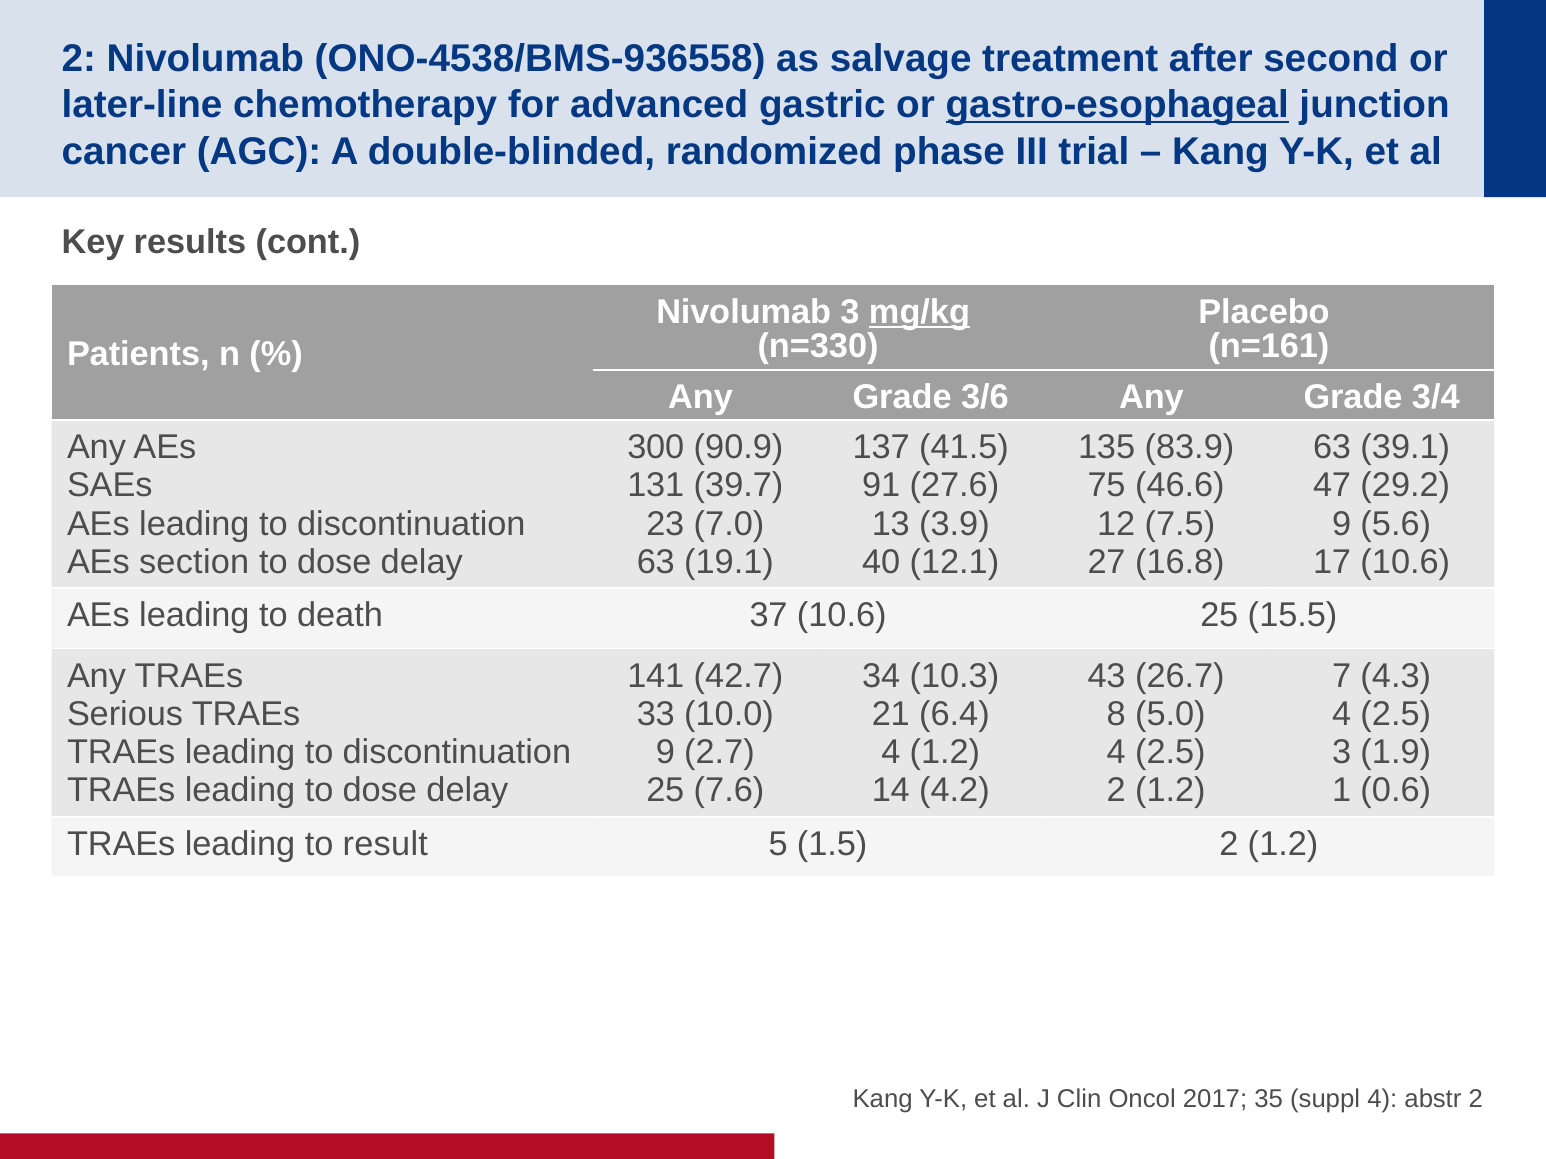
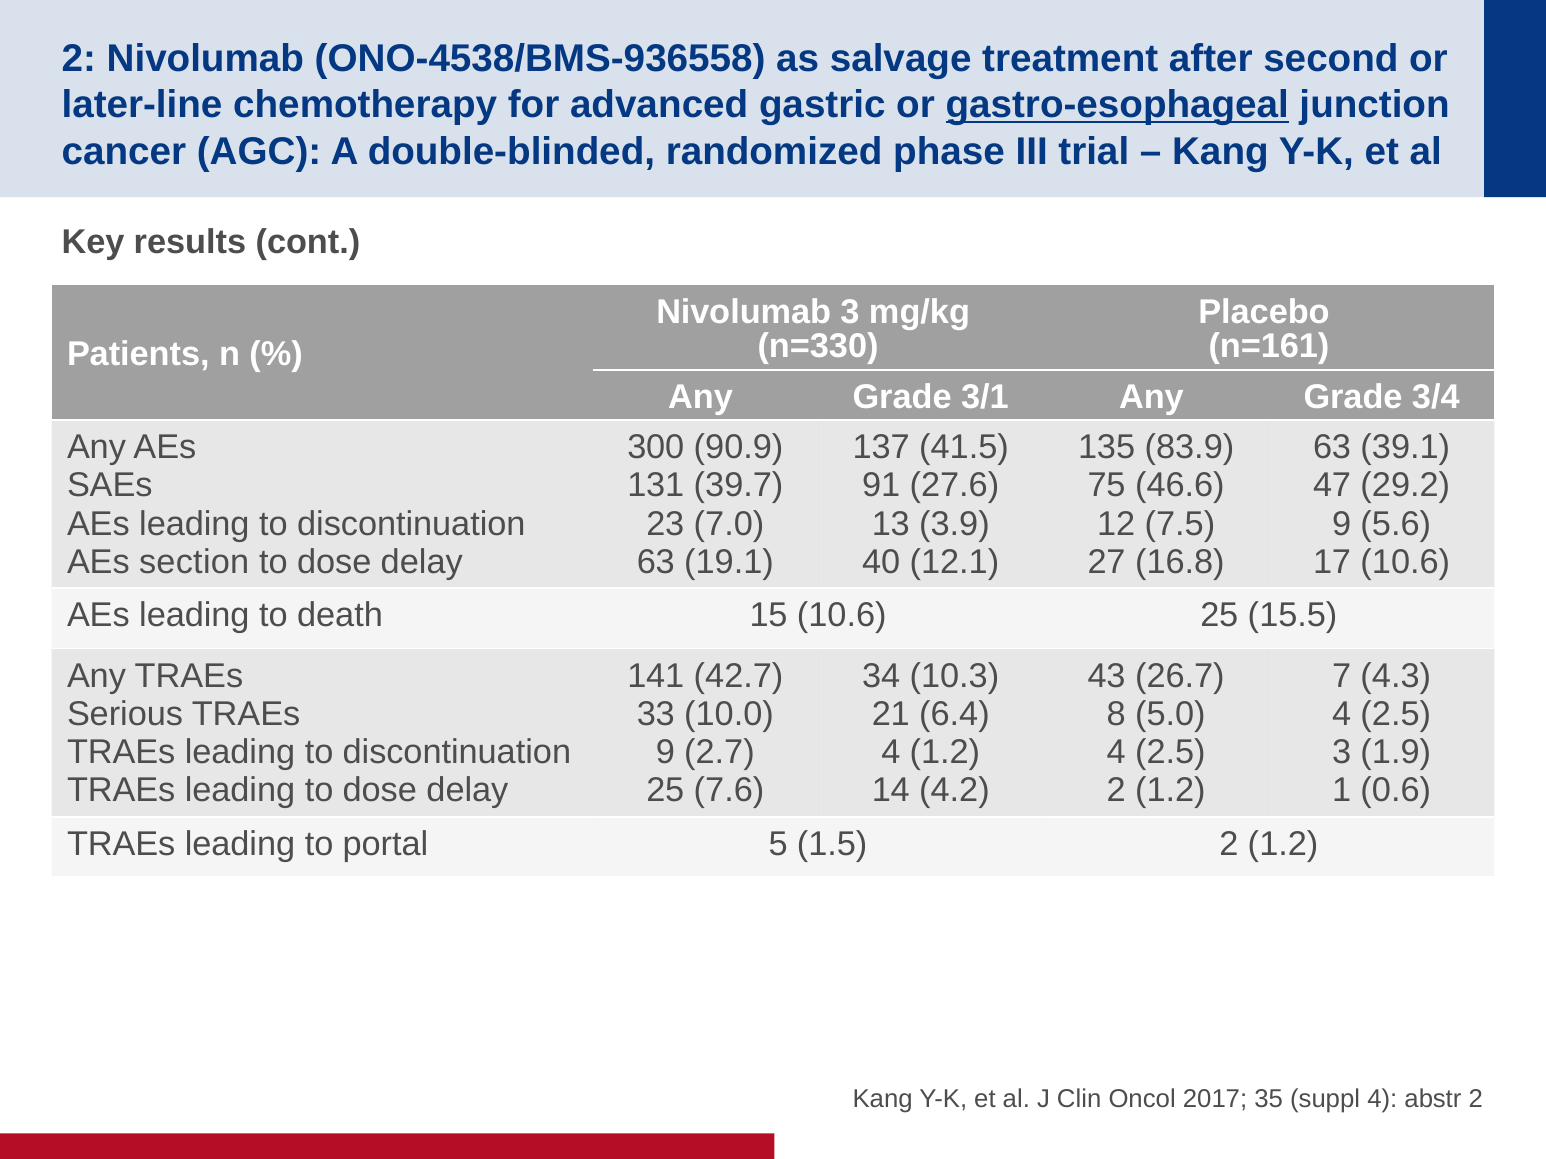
mg/kg underline: present -> none
3/6: 3/6 -> 3/1
37: 37 -> 15
result: result -> portal
